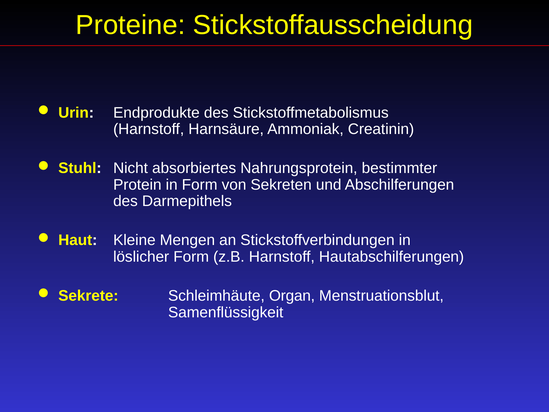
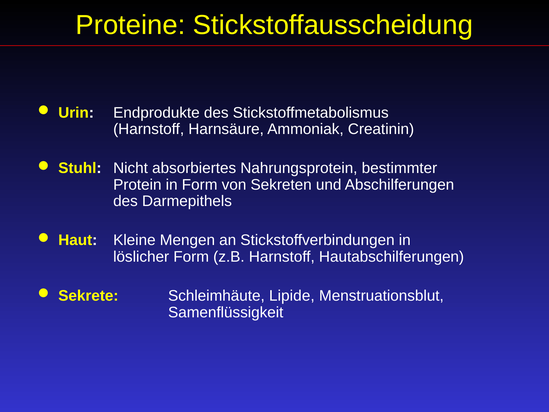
Organ: Organ -> Lipide
